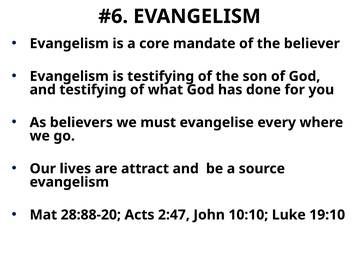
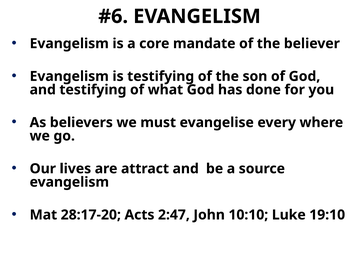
28:88-20: 28:88-20 -> 28:17-20
